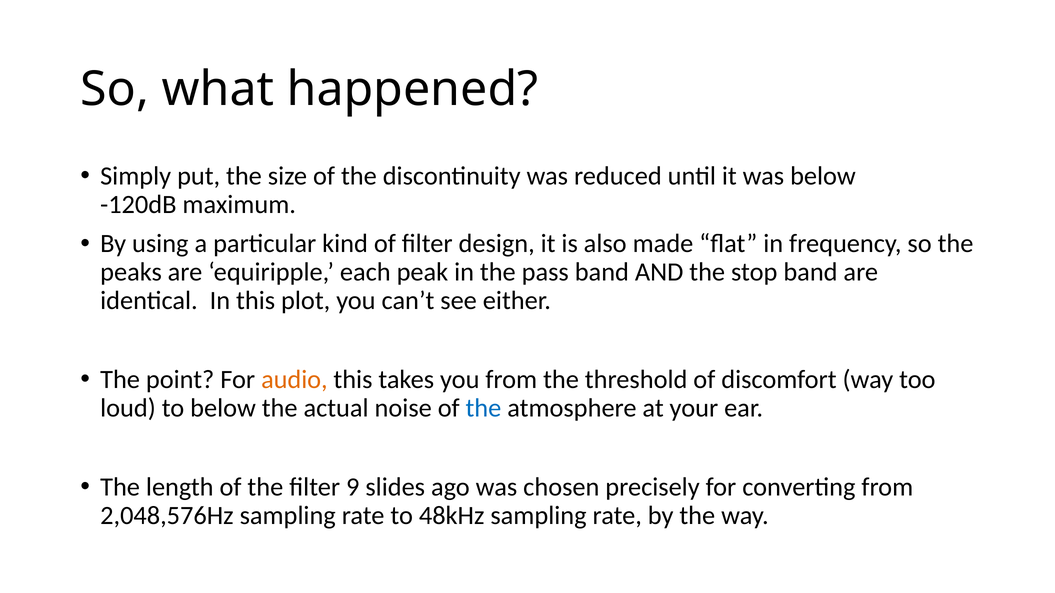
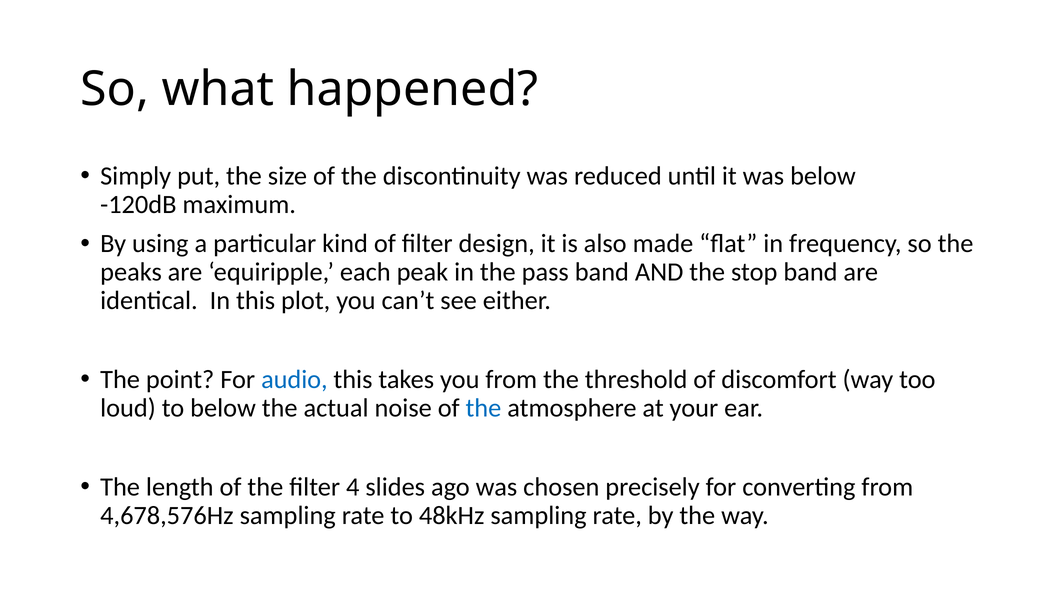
audio colour: orange -> blue
9: 9 -> 4
2,048,576Hz: 2,048,576Hz -> 4,678,576Hz
